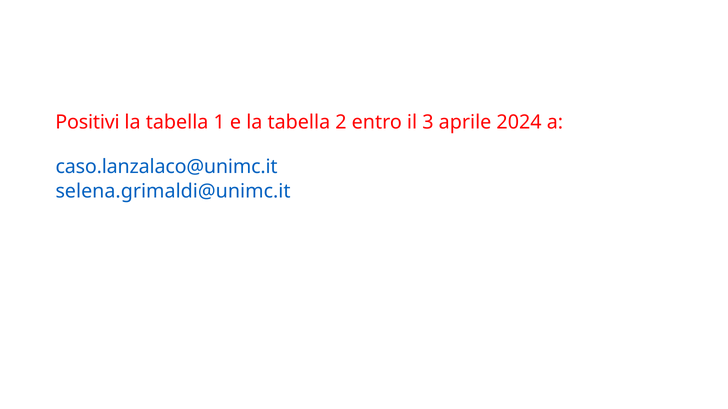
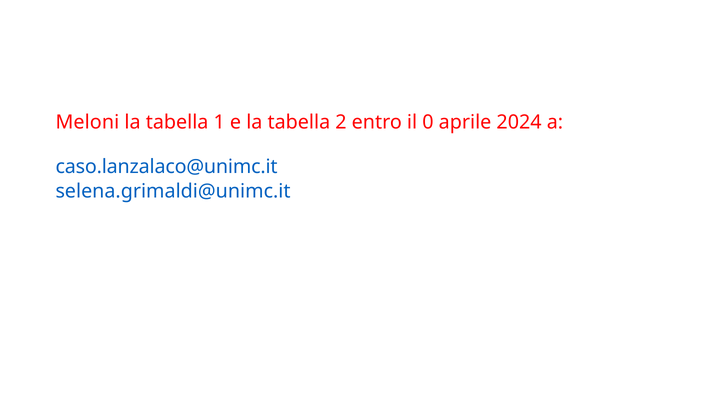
Positivi: Positivi -> Meloni
3: 3 -> 0
